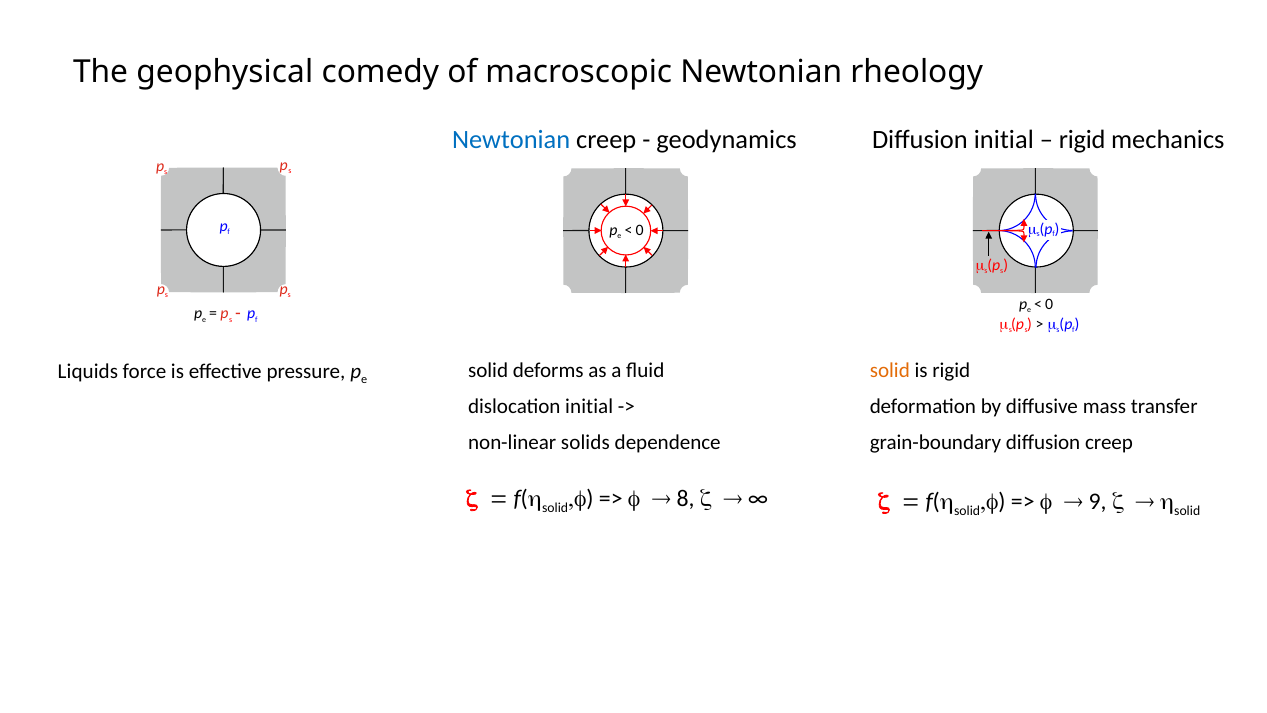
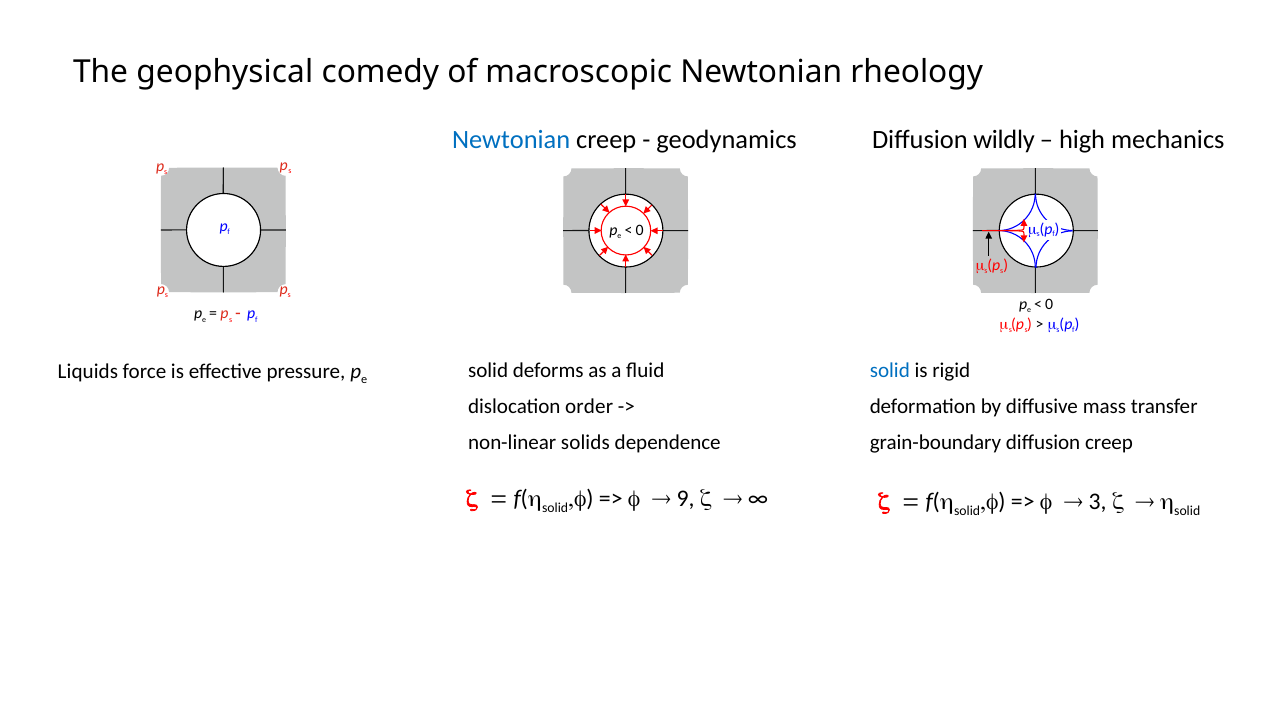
Diffusion initial: initial -> wildly
rigid at (1082, 139): rigid -> high
solid at (890, 370) colour: orange -> blue
dislocation initial: initial -> order
8: 8 -> 9
9: 9 -> 3
